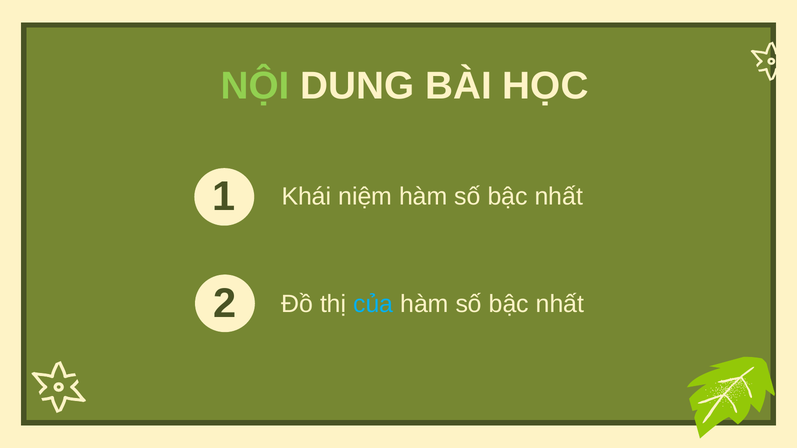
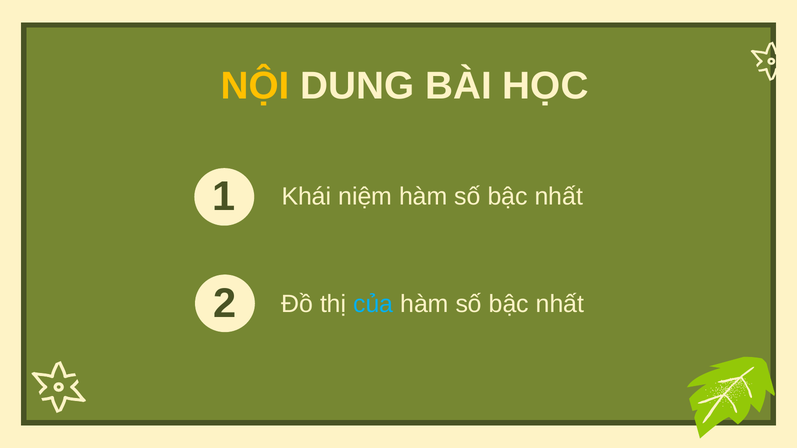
NỘI colour: light green -> yellow
